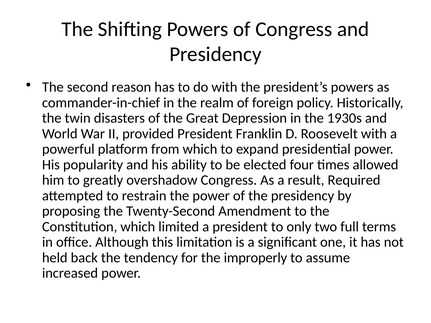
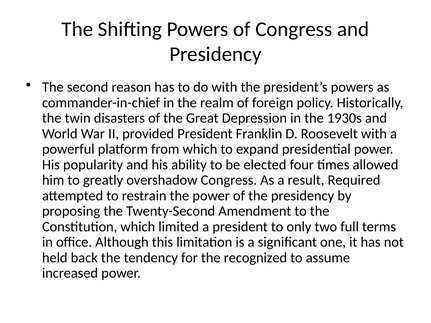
improperly: improperly -> recognized
